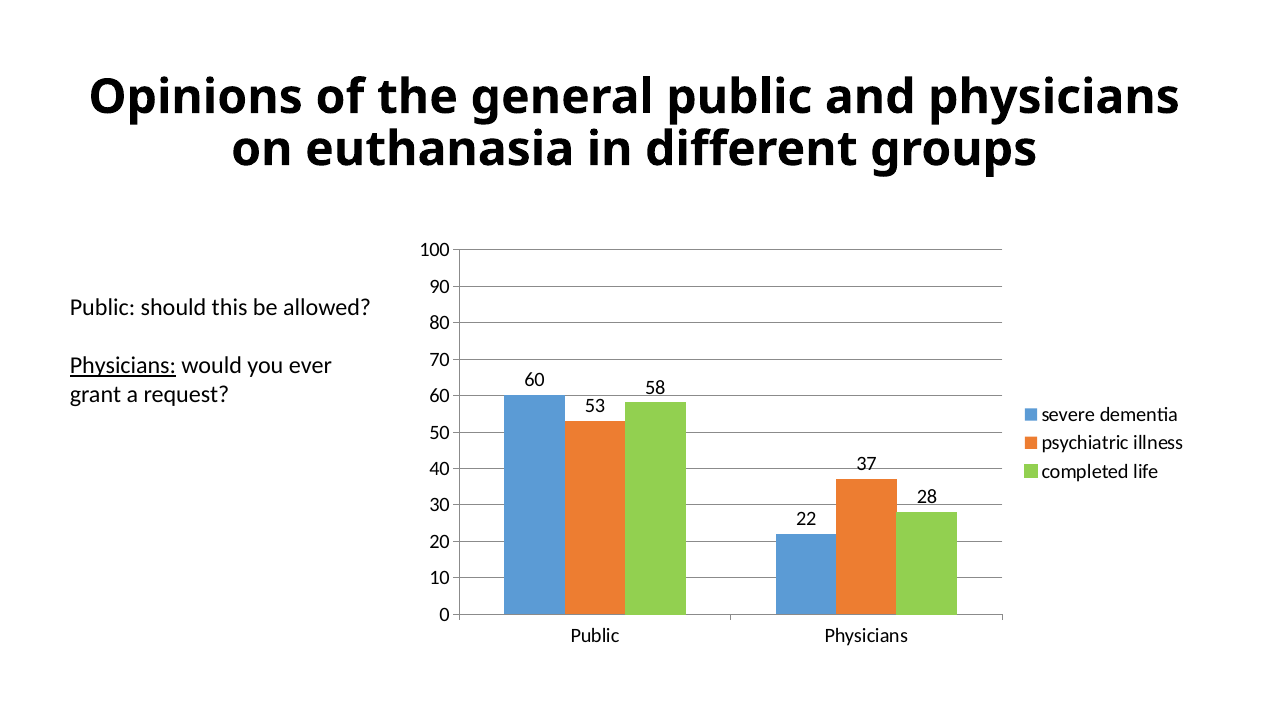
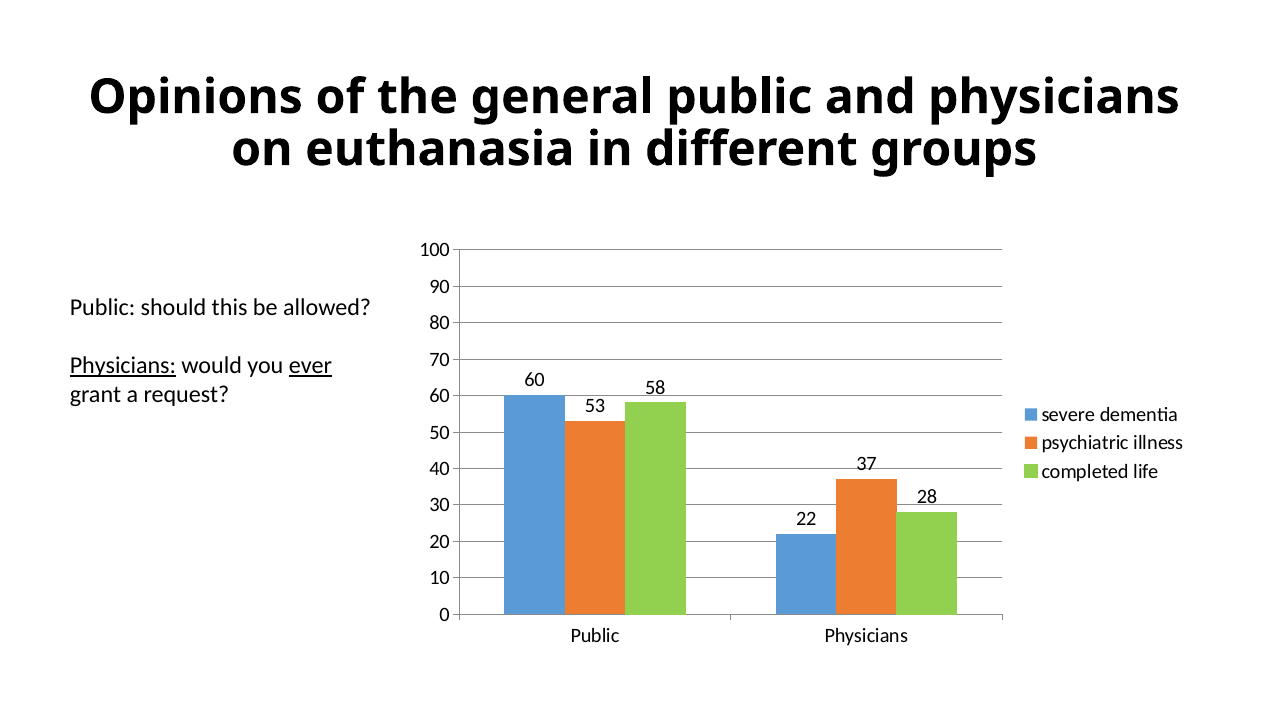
ever underline: none -> present
